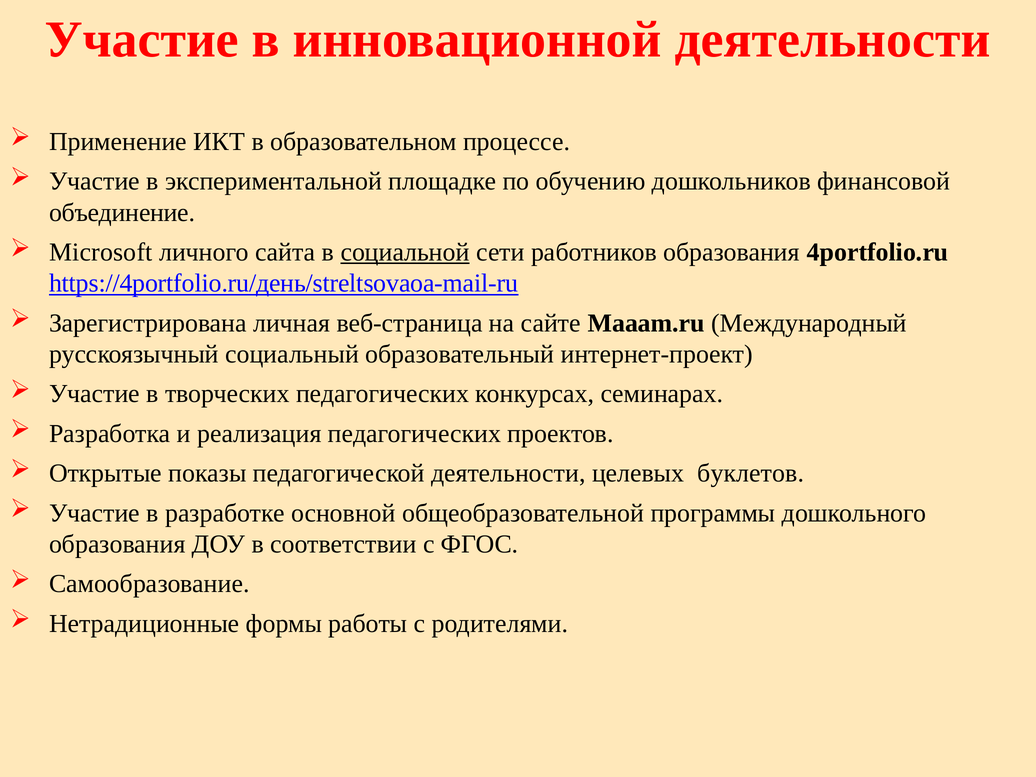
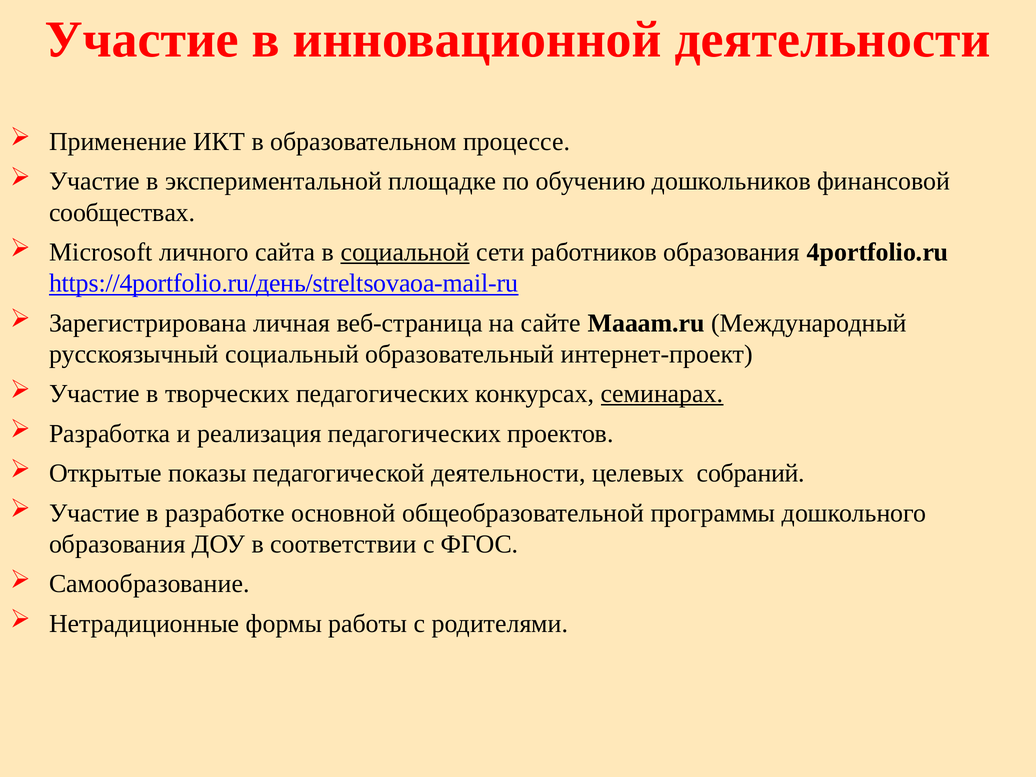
объединение: объединение -> сообществах
семинарах underline: none -> present
буклетов: буклетов -> собраний
